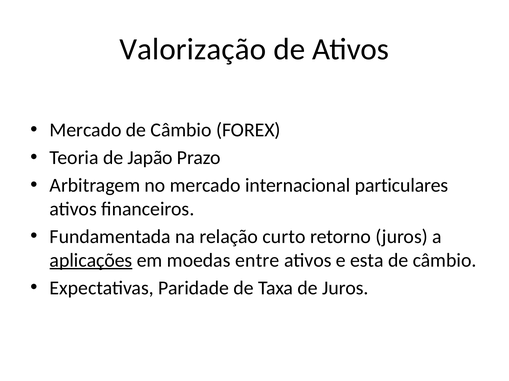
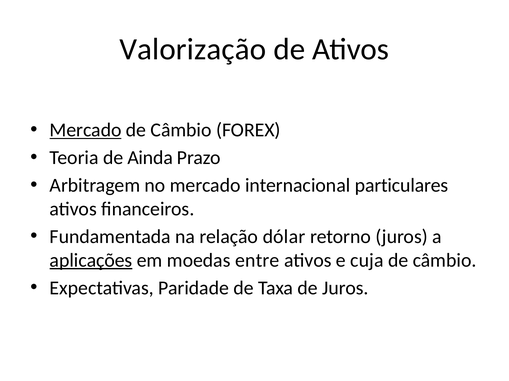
Mercado at (86, 130) underline: none -> present
Japão: Japão -> Ainda
curto: curto -> dólar
esta: esta -> cuja
